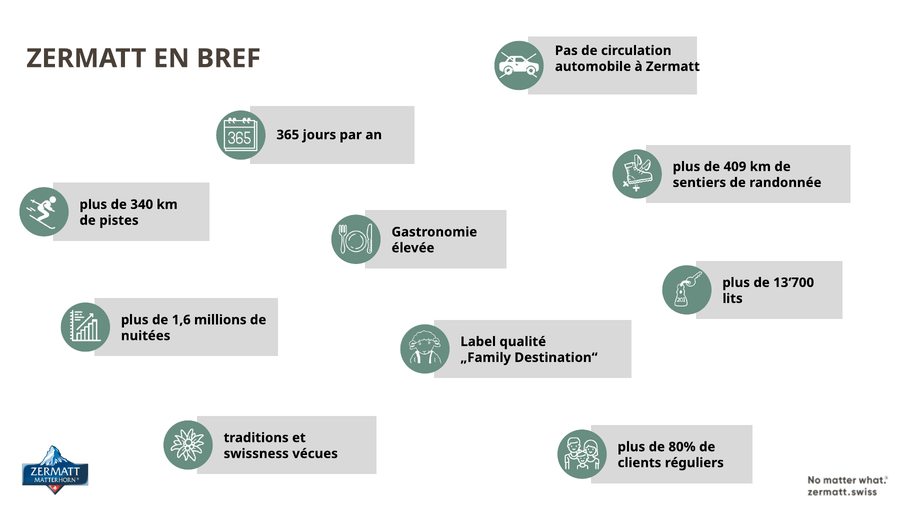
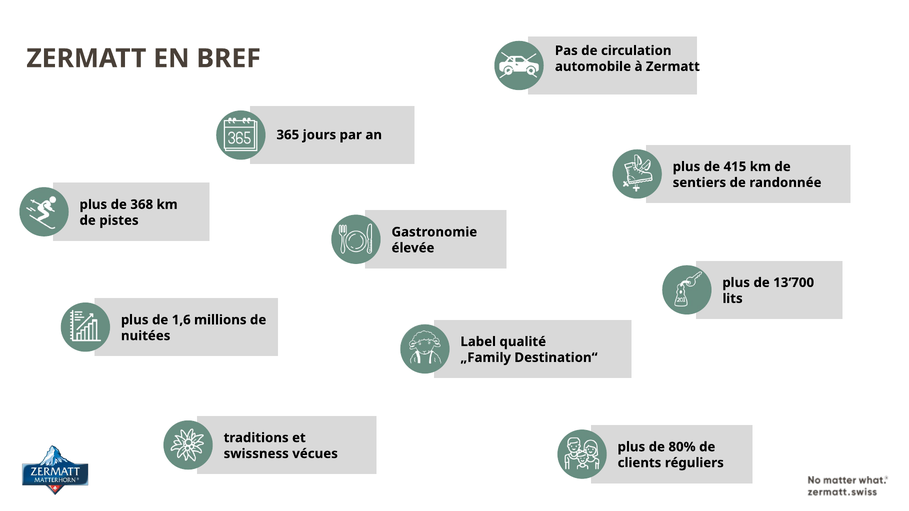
409: 409 -> 415
340: 340 -> 368
